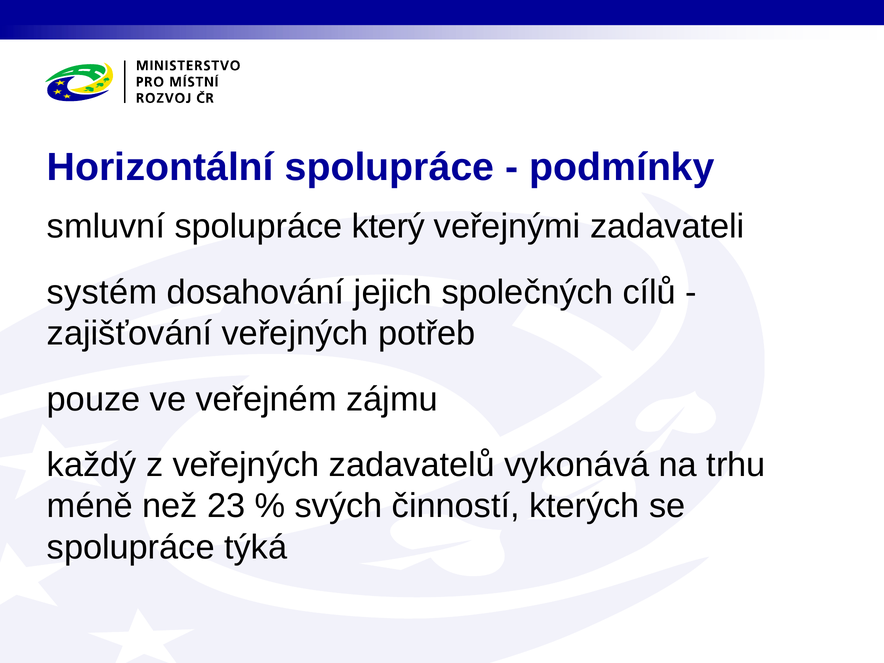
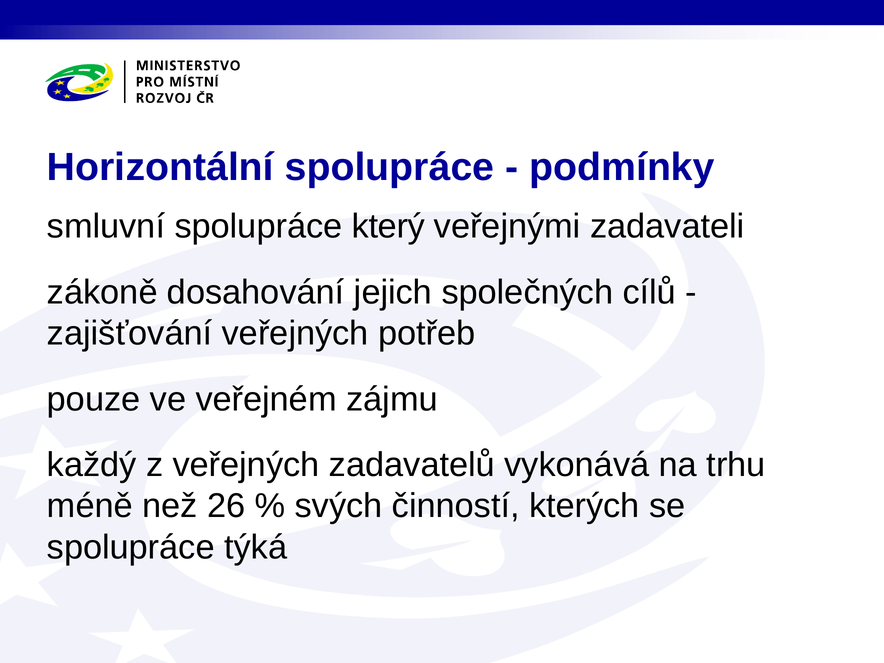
systém: systém -> zákoně
23: 23 -> 26
